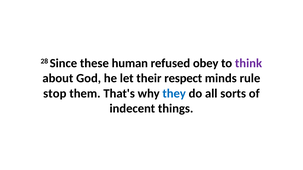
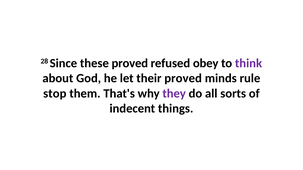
these human: human -> proved
their respect: respect -> proved
they colour: blue -> purple
